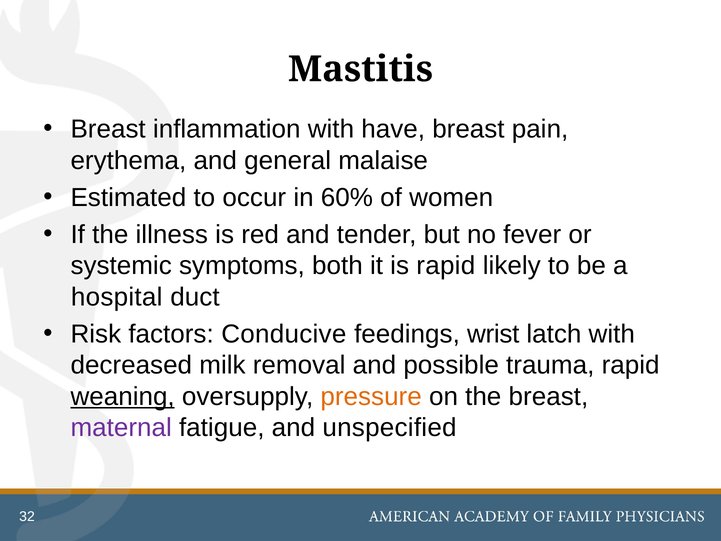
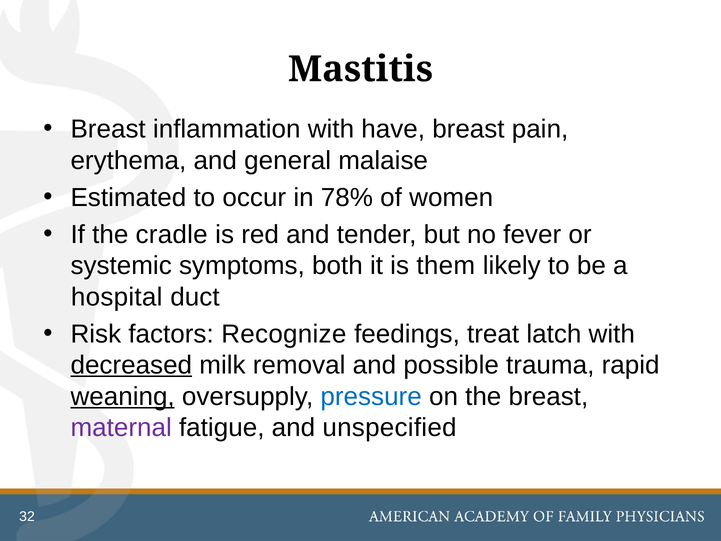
60%: 60% -> 78%
illness: illness -> cradle
is rapid: rapid -> them
Conducive: Conducive -> Recognize
wrist: wrist -> treat
decreased underline: none -> present
pressure colour: orange -> blue
